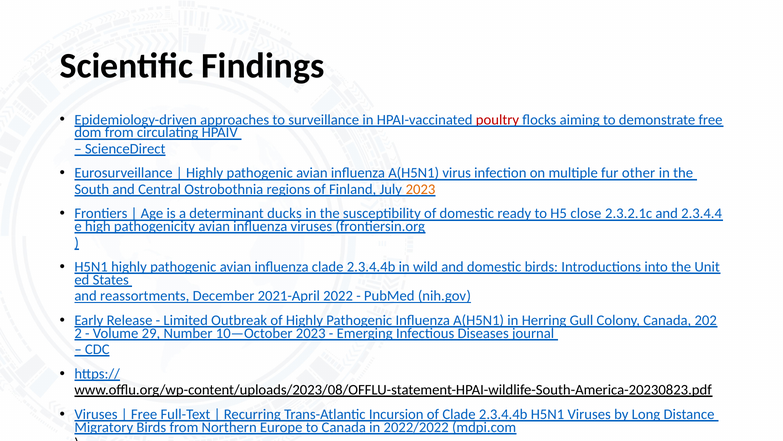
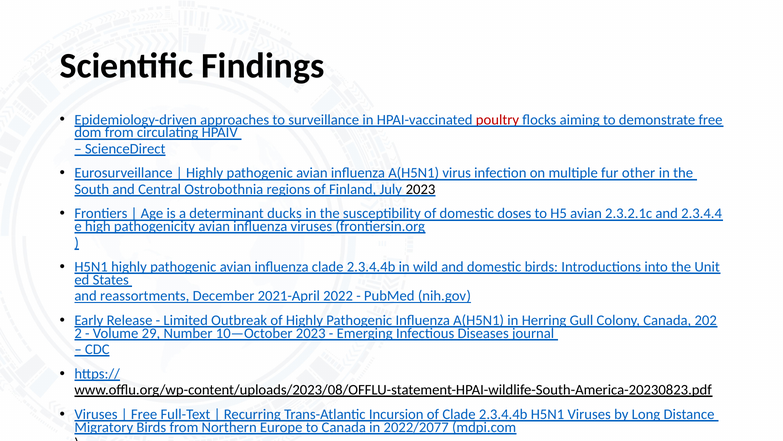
2023 at (421, 189) colour: orange -> black
ready: ready -> doses
H5 close: close -> avian
2022/2022: 2022/2022 -> 2022/2077
